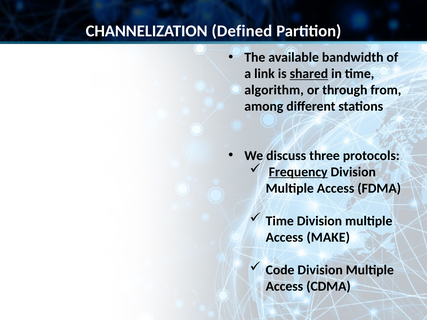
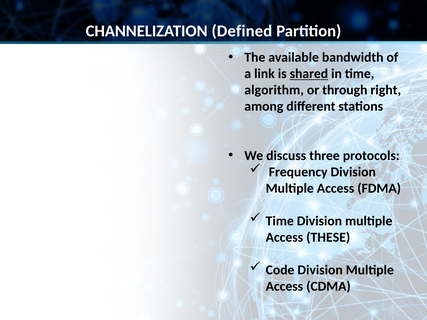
from: from -> right
Frequency underline: present -> none
MAKE: MAKE -> THESE
